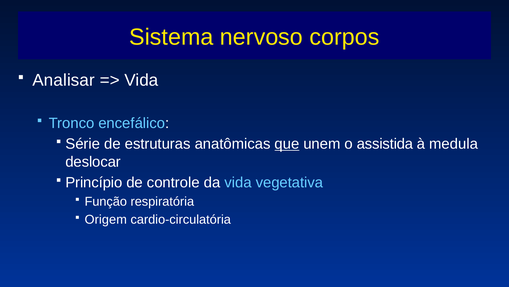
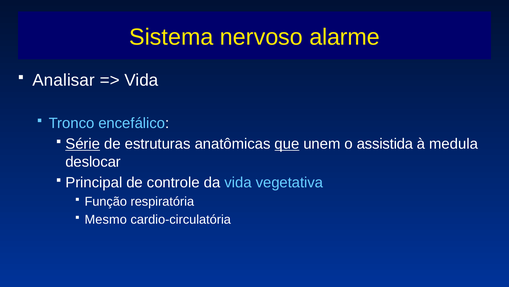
corpos: corpos -> alarme
Série underline: none -> present
Princípio: Princípio -> Principal
Origem: Origem -> Mesmo
